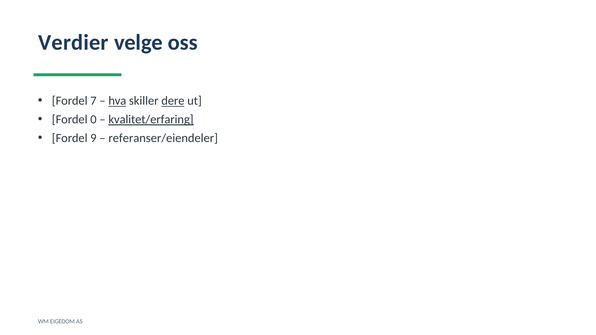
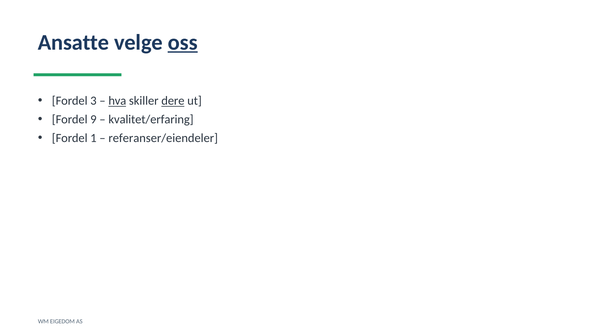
Verdier: Verdier -> Ansatte
oss underline: none -> present
7: 7 -> 3
0: 0 -> 9
kvalitet/erfaring underline: present -> none
9: 9 -> 1
